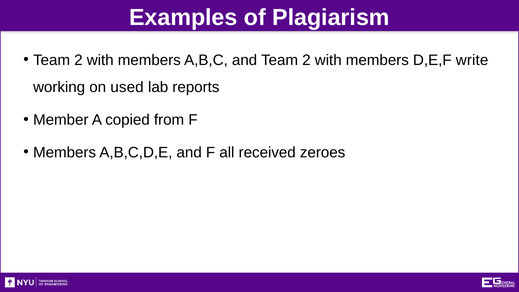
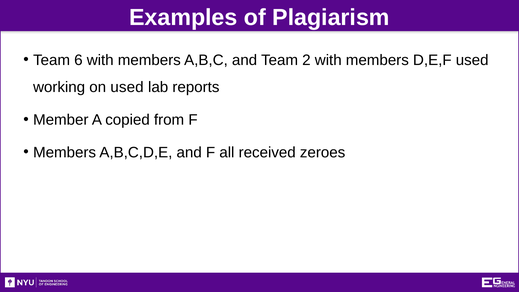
2 at (78, 60): 2 -> 6
D,E,F write: write -> used
